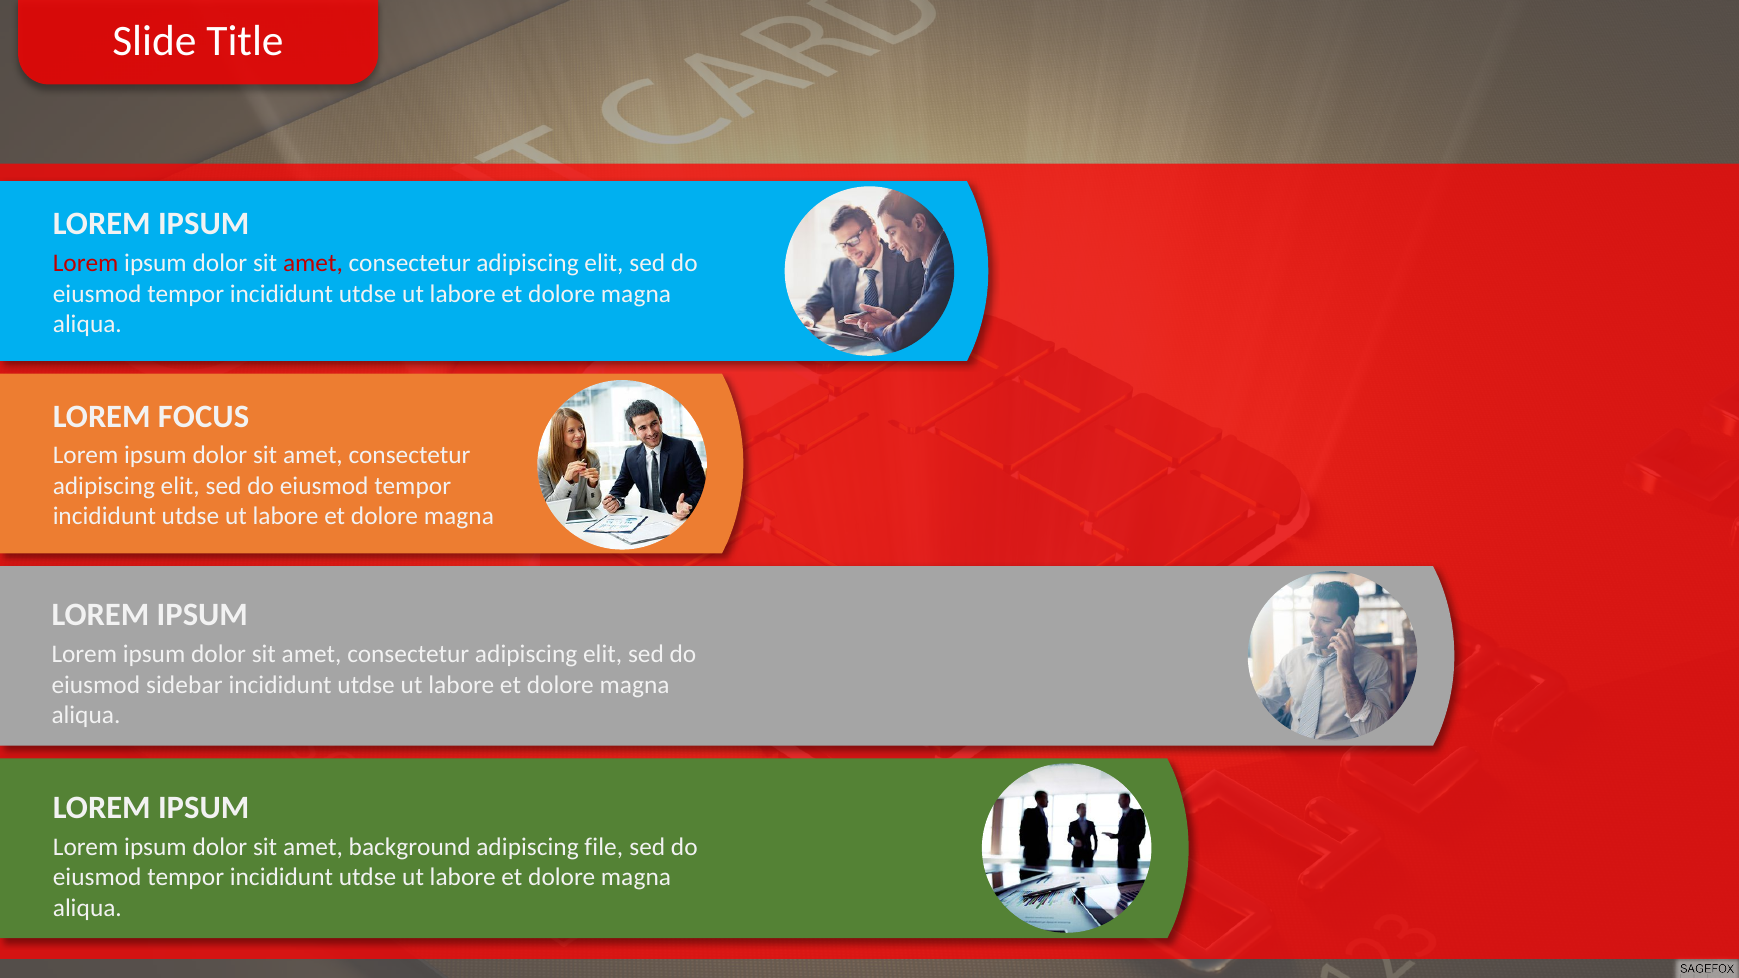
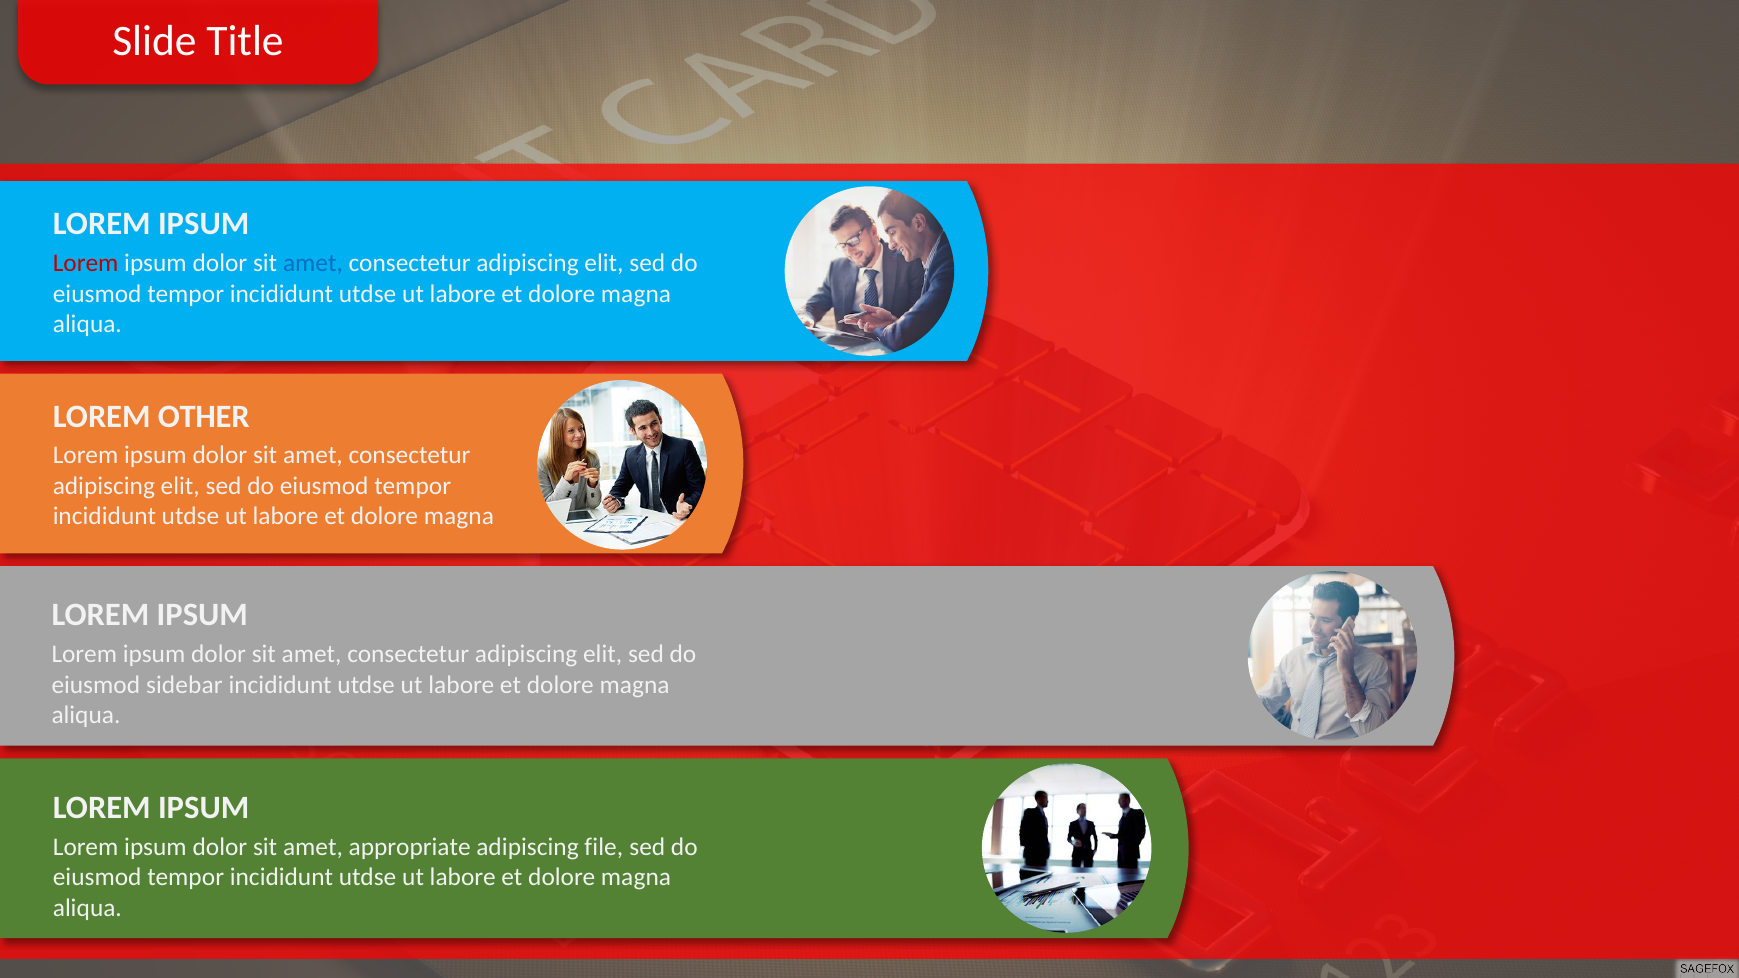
amet at (313, 263) colour: red -> blue
FOCUS: FOCUS -> OTHER
background: background -> appropriate
